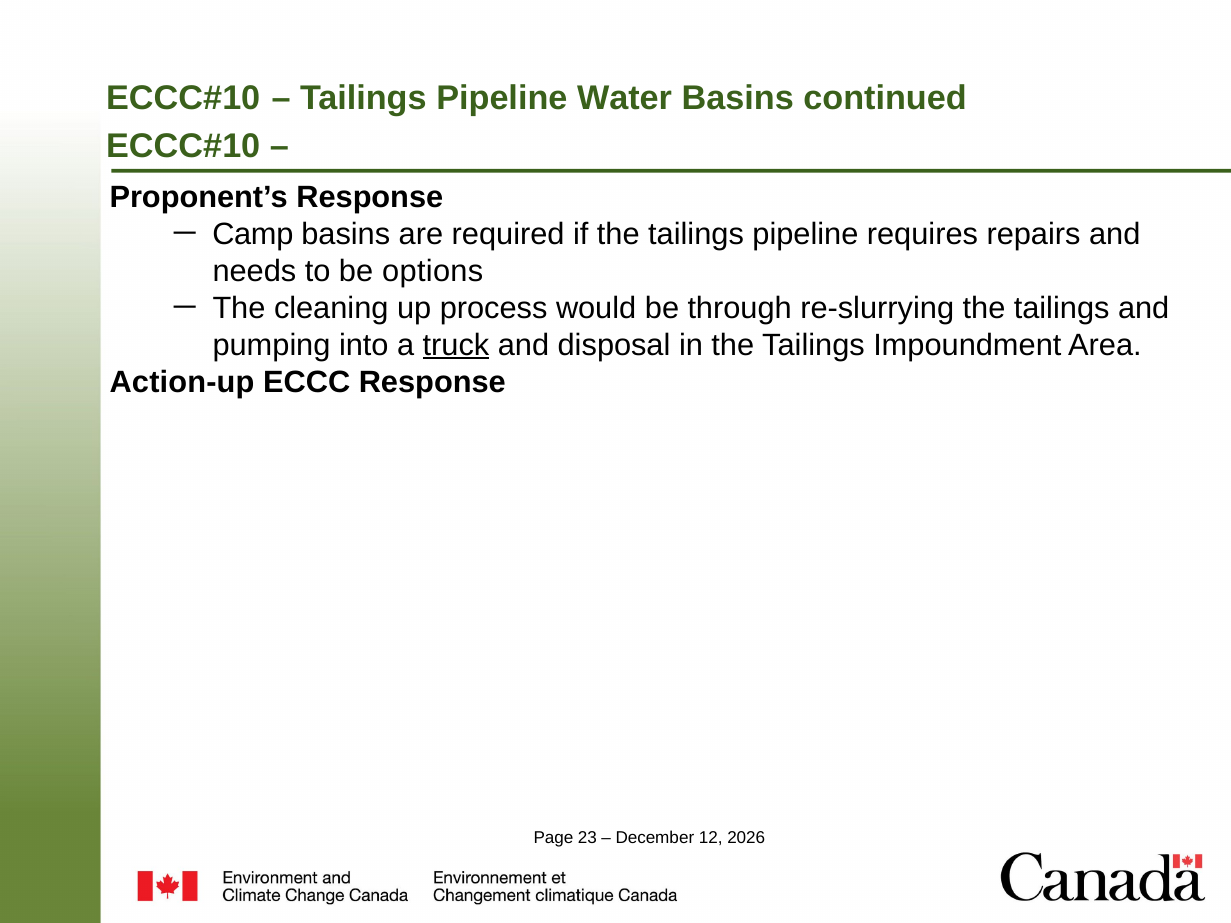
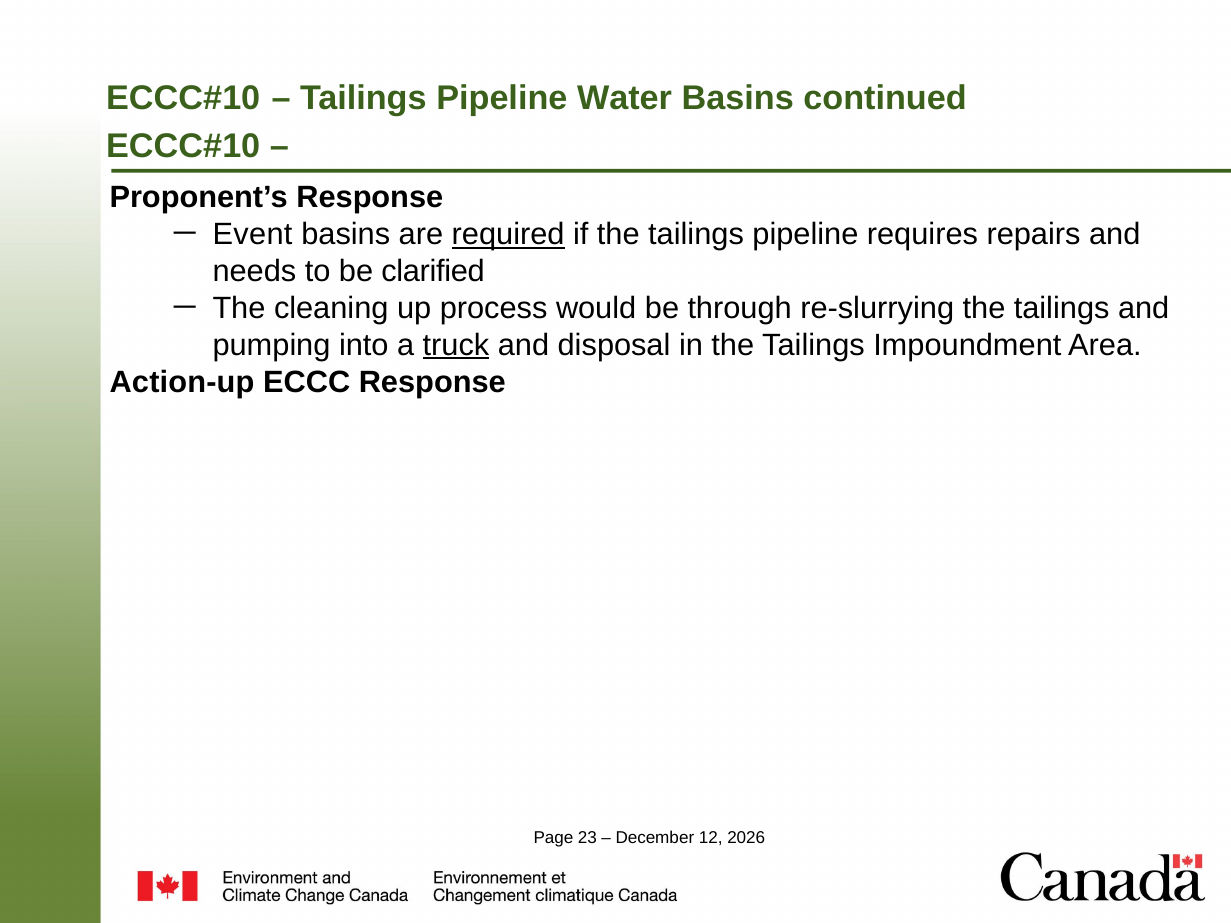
Camp: Camp -> Event
required underline: none -> present
options: options -> clarified
